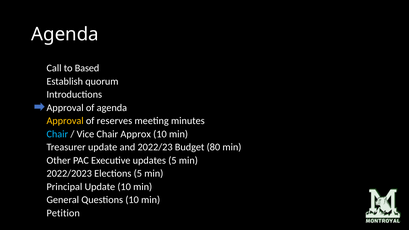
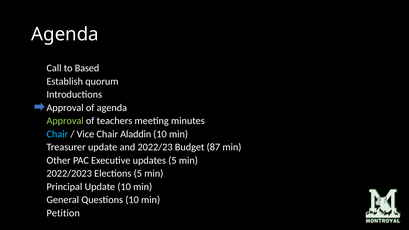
Approval at (65, 121) colour: yellow -> light green
reserves: reserves -> teachers
Approx: Approx -> Aladdin
80: 80 -> 87
